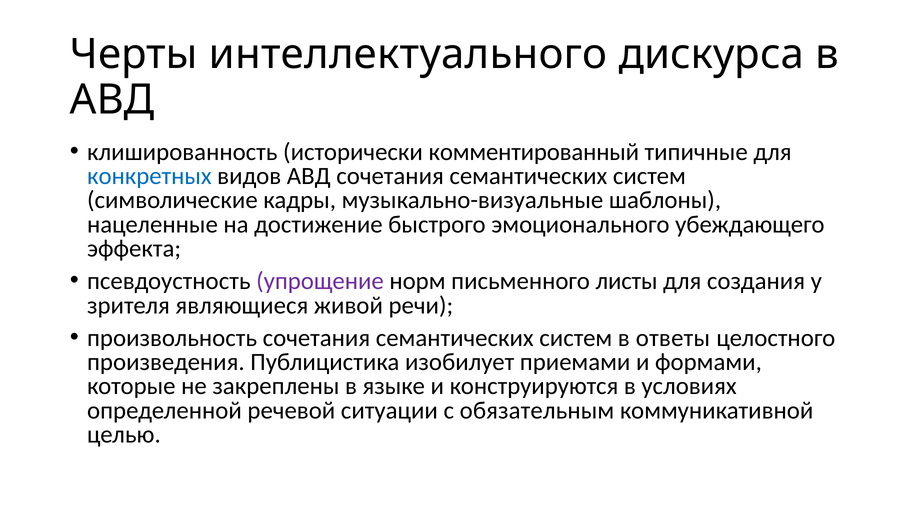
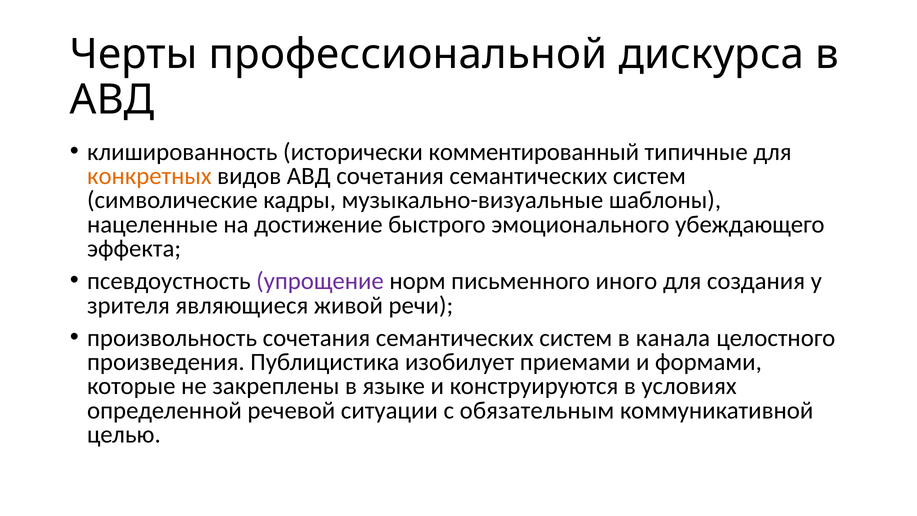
интеллектуального: интеллектуального -> профессиональной
конкретных colour: blue -> orange
листы: листы -> иного
ответы: ответы -> канала
